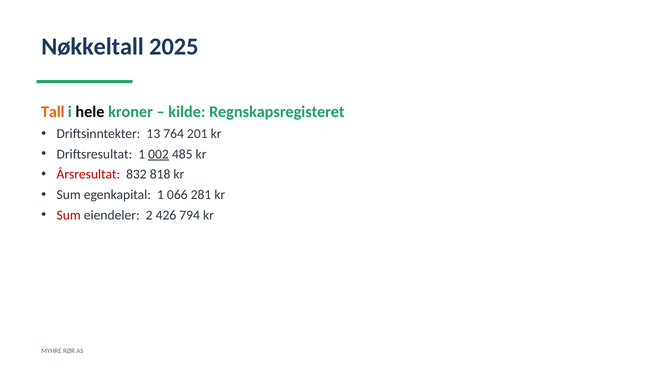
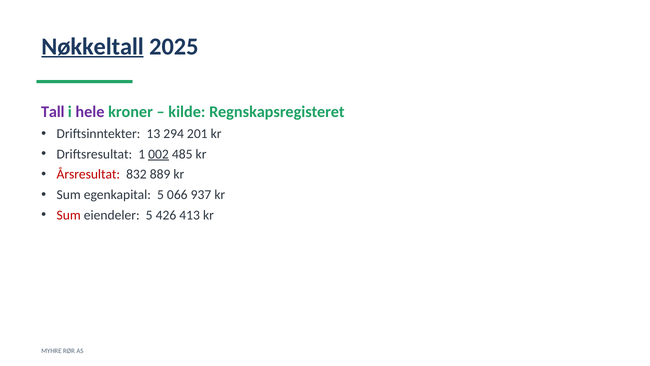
Nøkkeltall underline: none -> present
Tall colour: orange -> purple
hele colour: black -> purple
764: 764 -> 294
818: 818 -> 889
egenkapital 1: 1 -> 5
281: 281 -> 937
eiendeler 2: 2 -> 5
794: 794 -> 413
